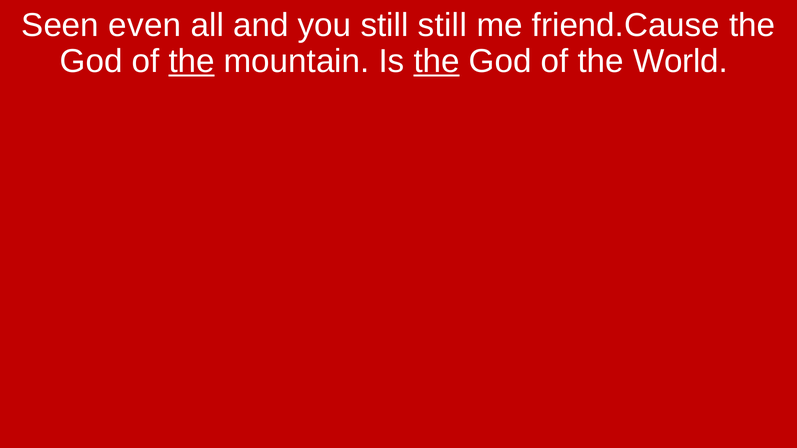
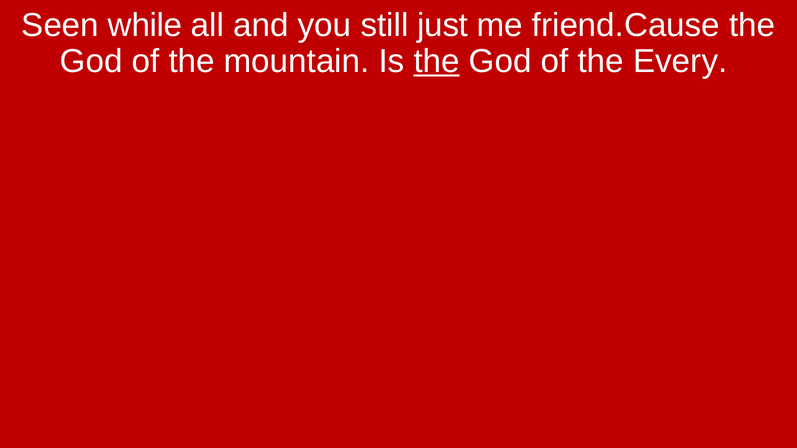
even: even -> while
still still: still -> just
the at (192, 61) underline: present -> none
World: World -> Every
